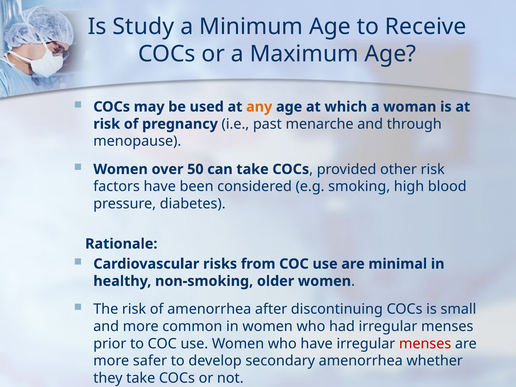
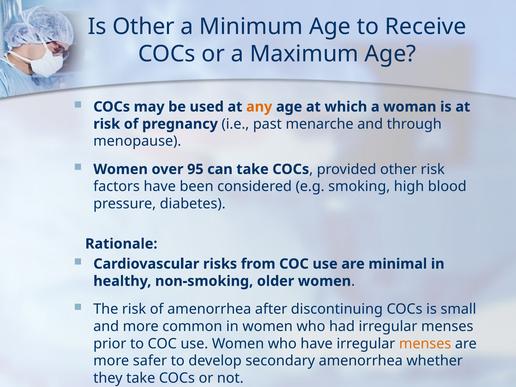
Is Study: Study -> Other
50: 50 -> 95
menses at (425, 344) colour: red -> orange
